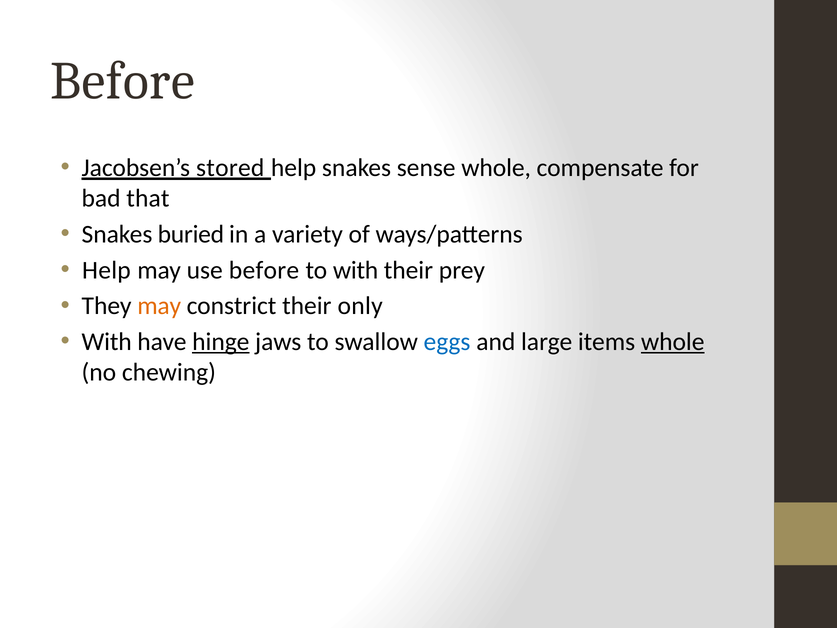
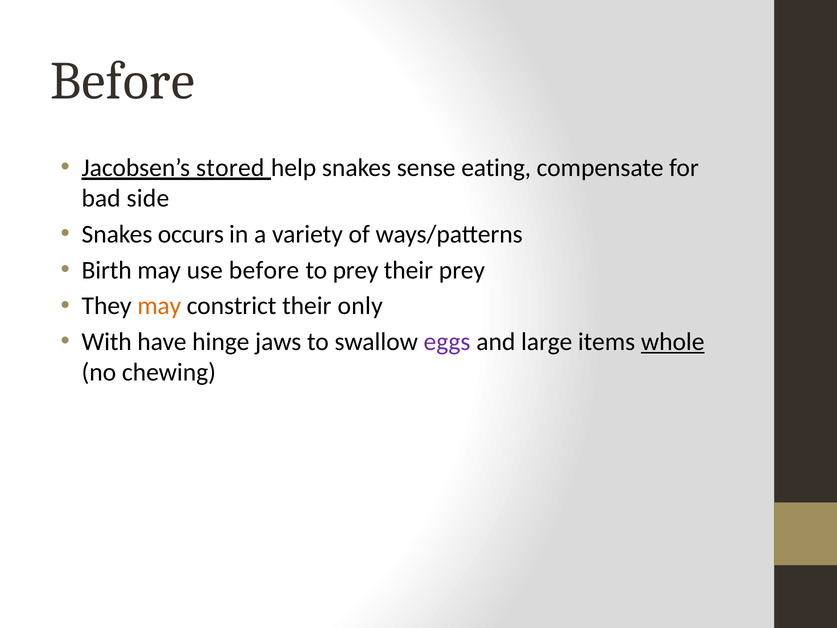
sense whole: whole -> eating
that: that -> side
buried: buried -> occurs
Help at (106, 270): Help -> Birth
to with: with -> prey
hinge underline: present -> none
eggs colour: blue -> purple
